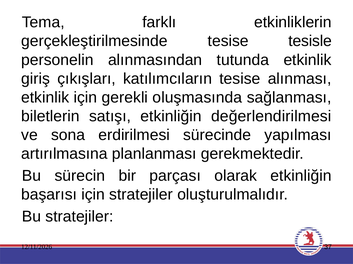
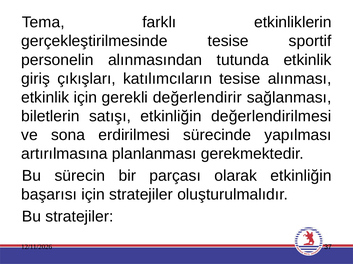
tesisle: tesisle -> sportif
oluşmasında: oluşmasında -> değerlendirir
